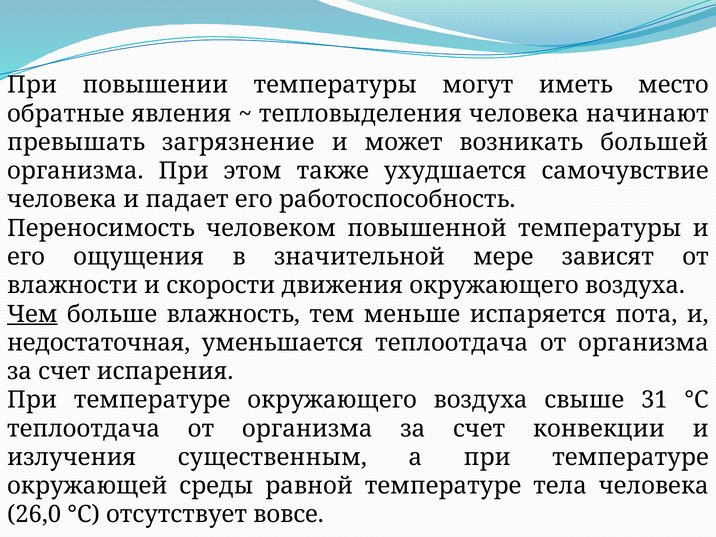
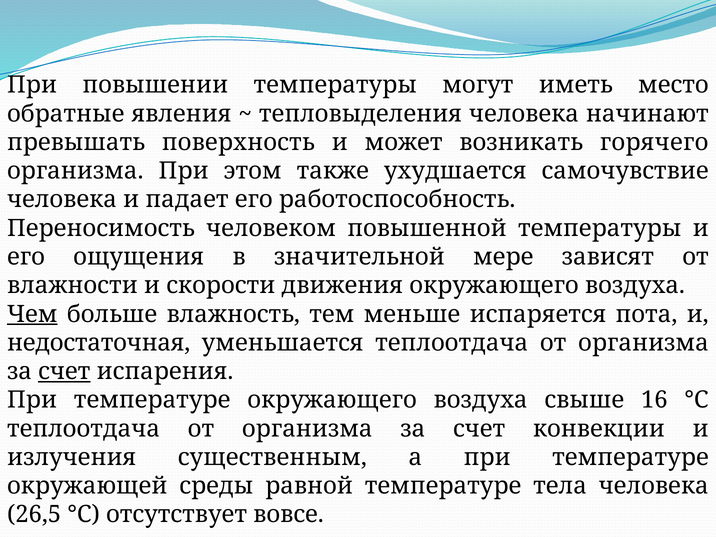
загрязнение: загрязнение -> поверхность
большей: большей -> горячего
счет at (64, 371) underline: none -> present
31: 31 -> 16
26,0: 26,0 -> 26,5
